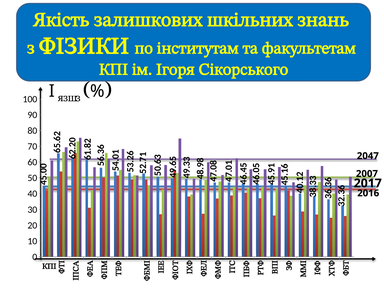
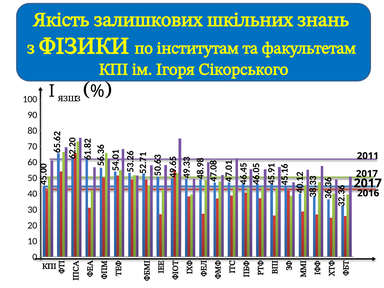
2047: 2047 -> 2011
2007 at (367, 174): 2007 -> 2017
